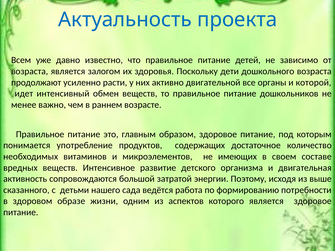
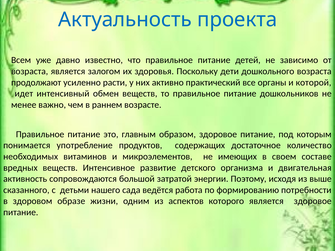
двигательной: двигательной -> практический
